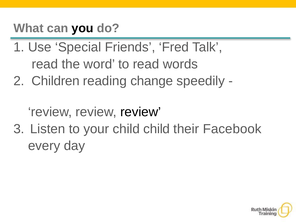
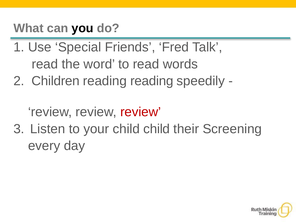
reading change: change -> reading
review at (141, 112) colour: black -> red
Facebook: Facebook -> Screening
